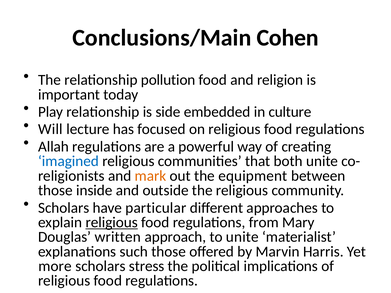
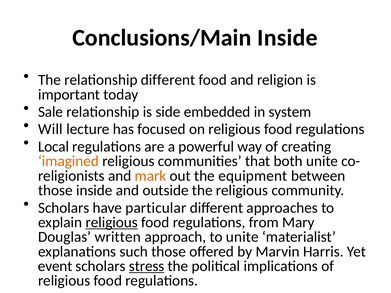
Conclusions/Main Cohen: Cohen -> Inside
relationship pollution: pollution -> different
Play: Play -> Sale
culture: culture -> system
Allah: Allah -> Local
imagined colour: blue -> orange
more: more -> event
stress underline: none -> present
